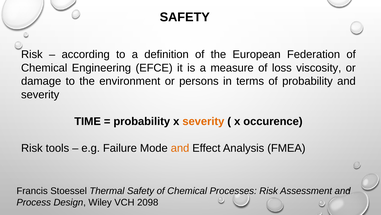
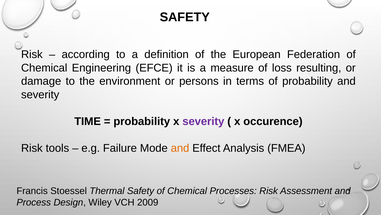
viscosity: viscosity -> resulting
severity at (203, 121) colour: orange -> purple
2098: 2098 -> 2009
